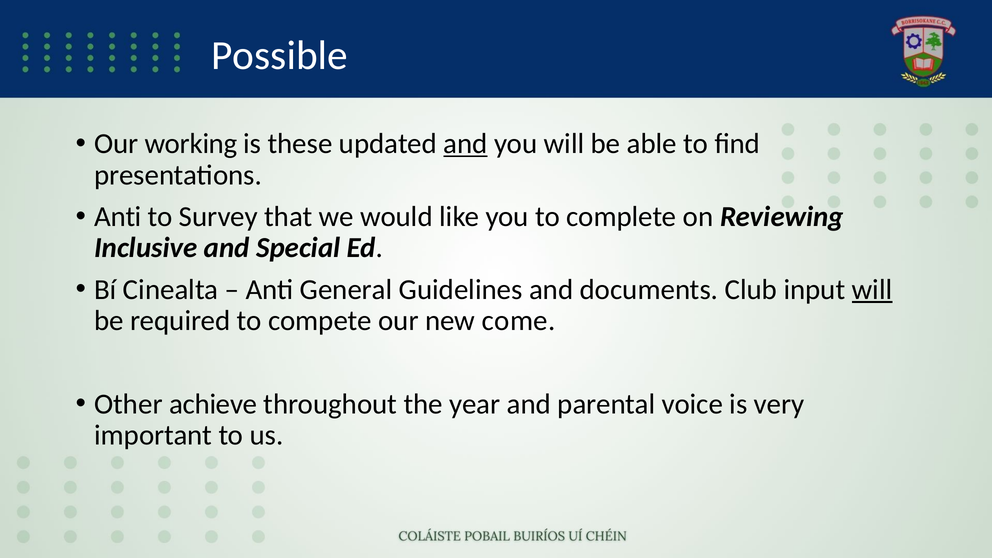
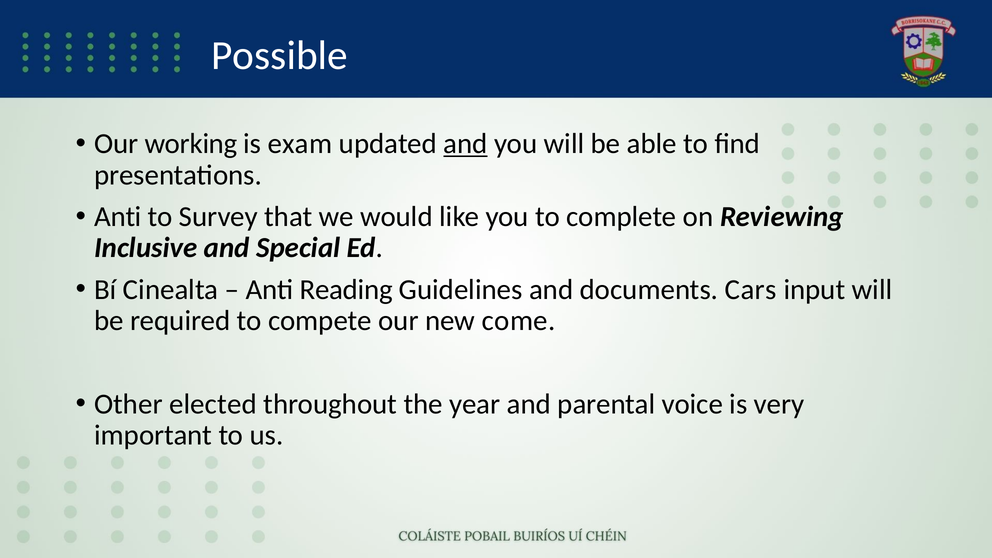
these: these -> exam
General: General -> Reading
Club: Club -> Cars
will at (872, 290) underline: present -> none
achieve: achieve -> elected
